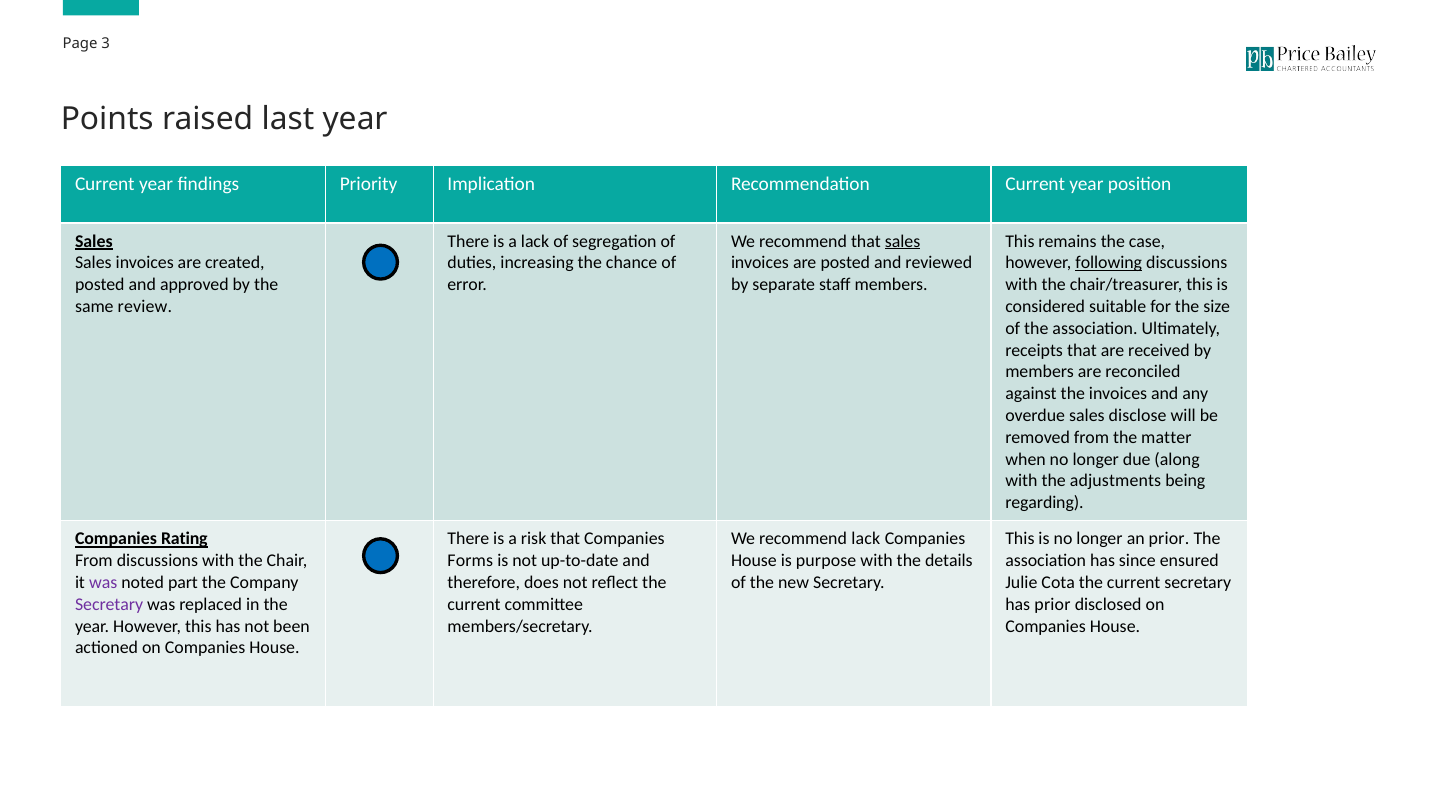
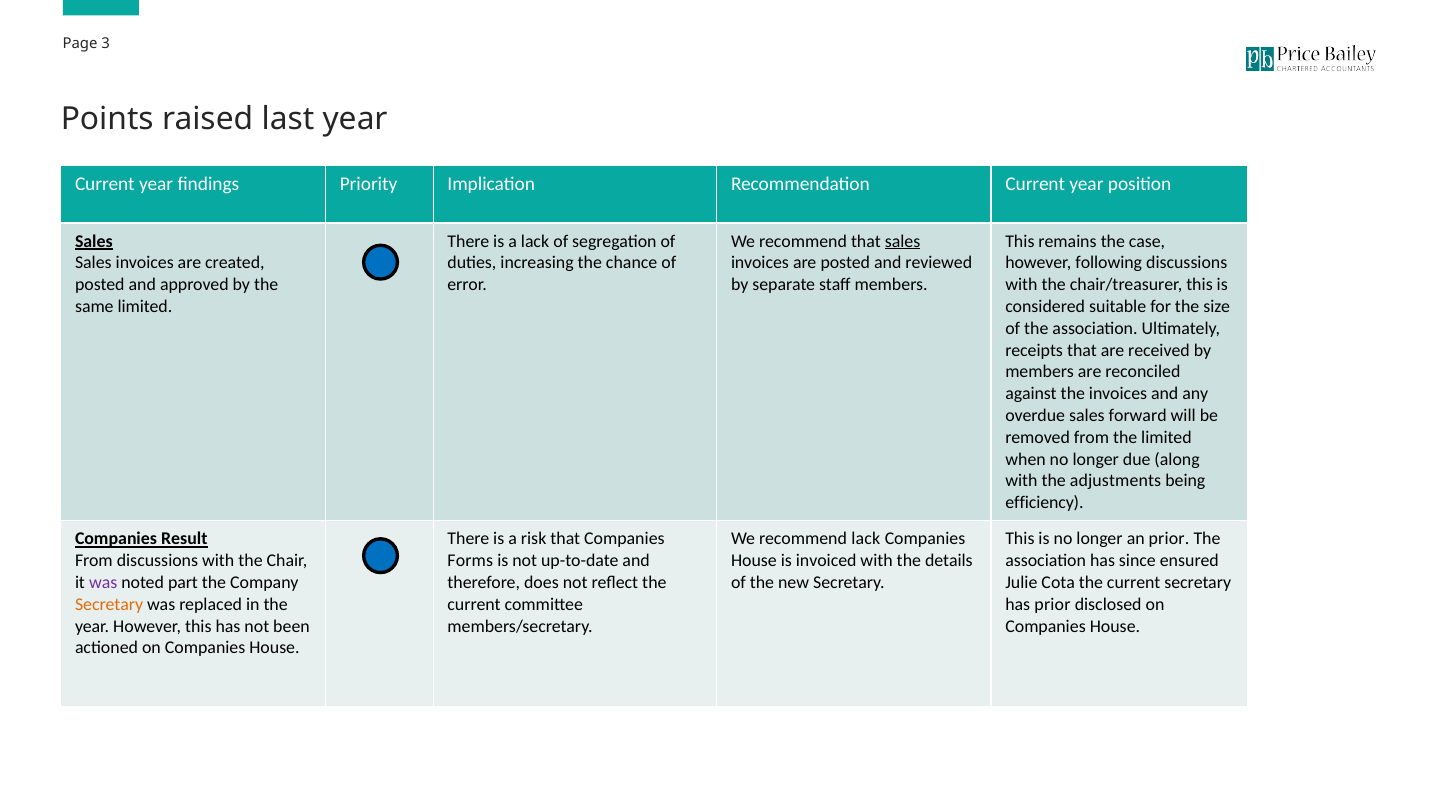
following underline: present -> none
same review: review -> limited
disclose: disclose -> forward
the matter: matter -> limited
regarding: regarding -> efficiency
Rating: Rating -> Result
purpose: purpose -> invoiced
Secretary at (109, 604) colour: purple -> orange
